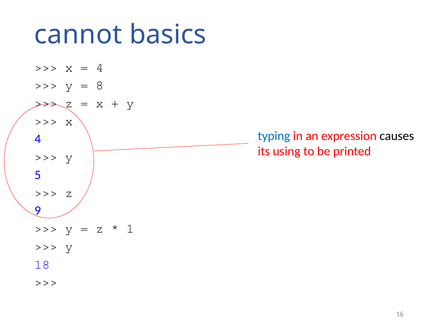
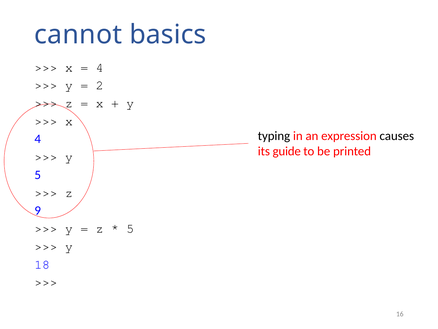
8: 8 -> 2
typing colour: blue -> black
using: using -> guide
1 at (130, 228): 1 -> 5
